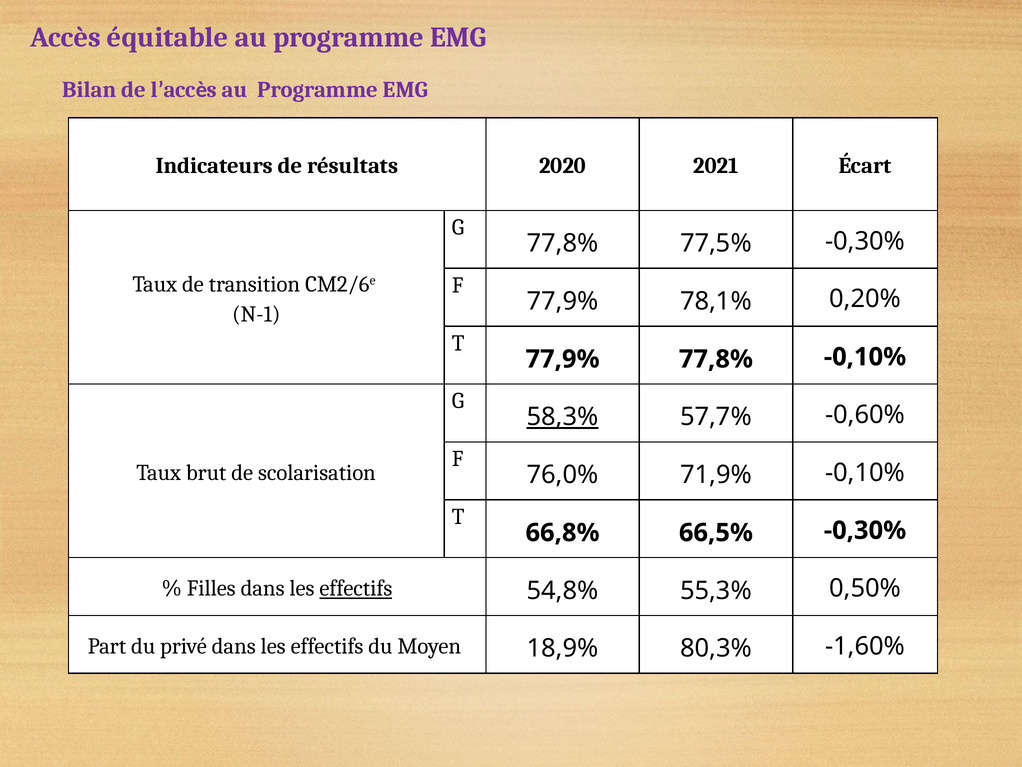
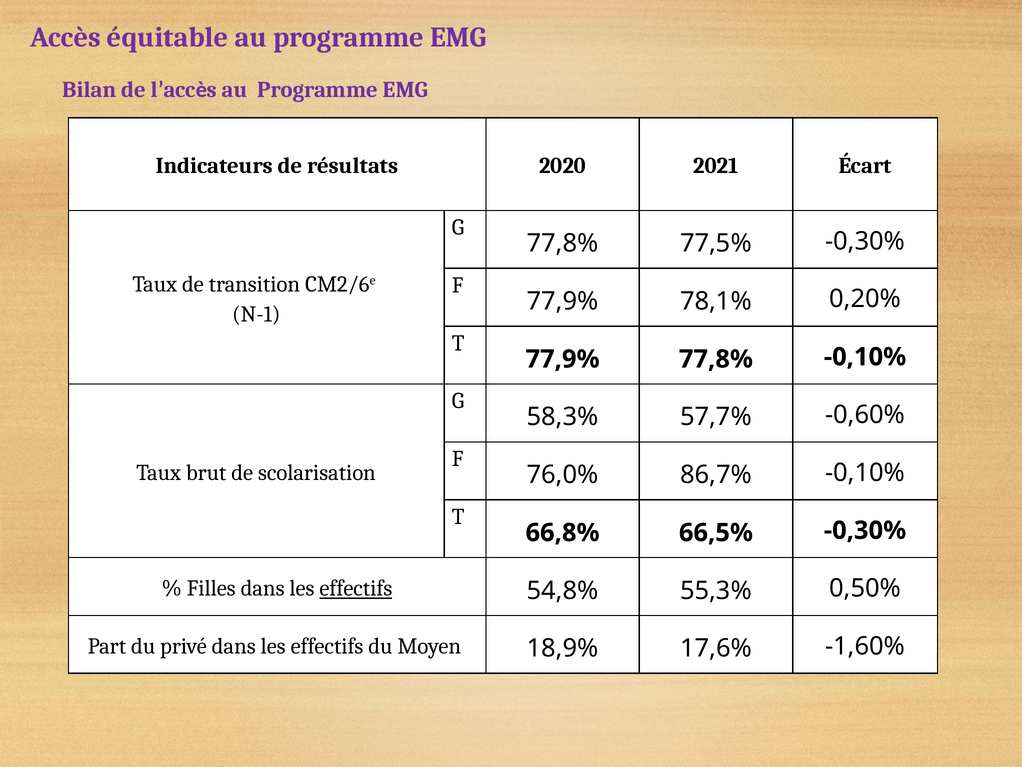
58,3% underline: present -> none
71,9%: 71,9% -> 86,7%
80,3%: 80,3% -> 17,6%
